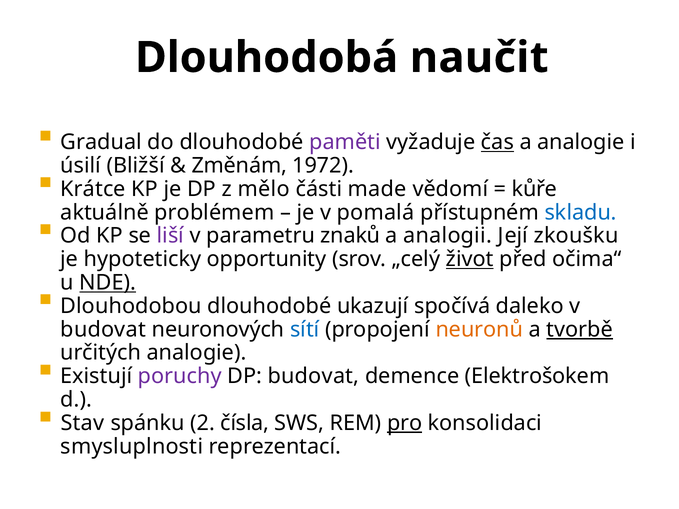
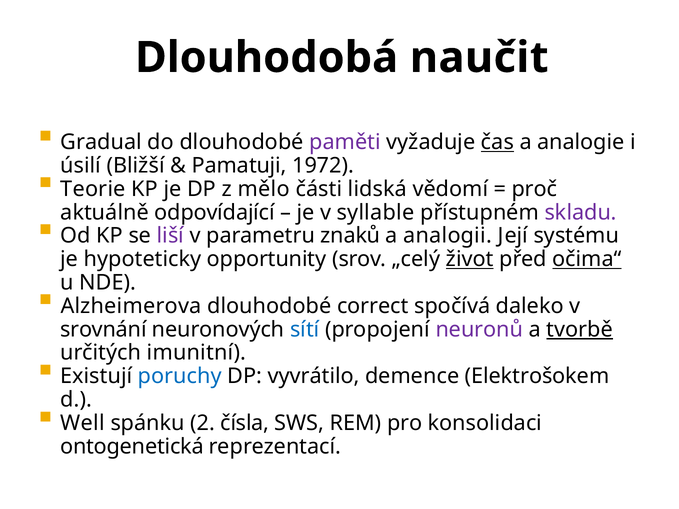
Změnám: Změnám -> Pamatuji
Krátce: Krátce -> Teorie
made: made -> lidská
kůře: kůře -> proč
problémem: problémem -> odpovídající
pomalá: pomalá -> syllable
skladu colour: blue -> purple
zkoušku: zkoušku -> systému
očima“ underline: none -> present
NDE underline: present -> none
Dlouhodobou: Dlouhodobou -> Alzheimerova
ukazují: ukazují -> correct
budovat at (103, 330): budovat -> srovnání
neuronů colour: orange -> purple
určitých analogie: analogie -> imunitní
poruchy colour: purple -> blue
DP budovat: budovat -> vyvrátilo
Stav: Stav -> Well
pro underline: present -> none
smysluplnosti: smysluplnosti -> ontogenetická
